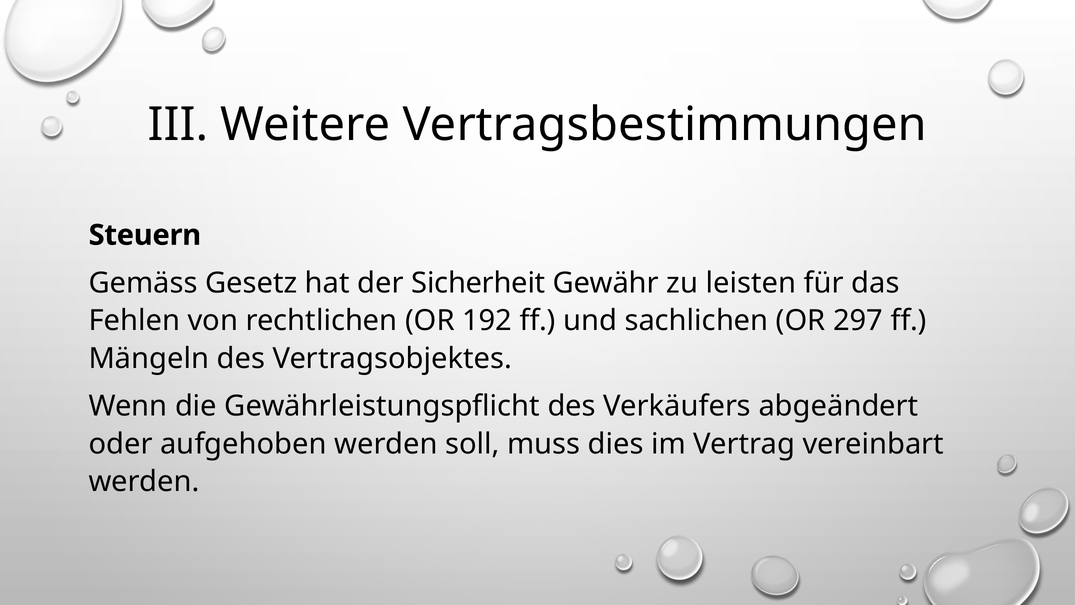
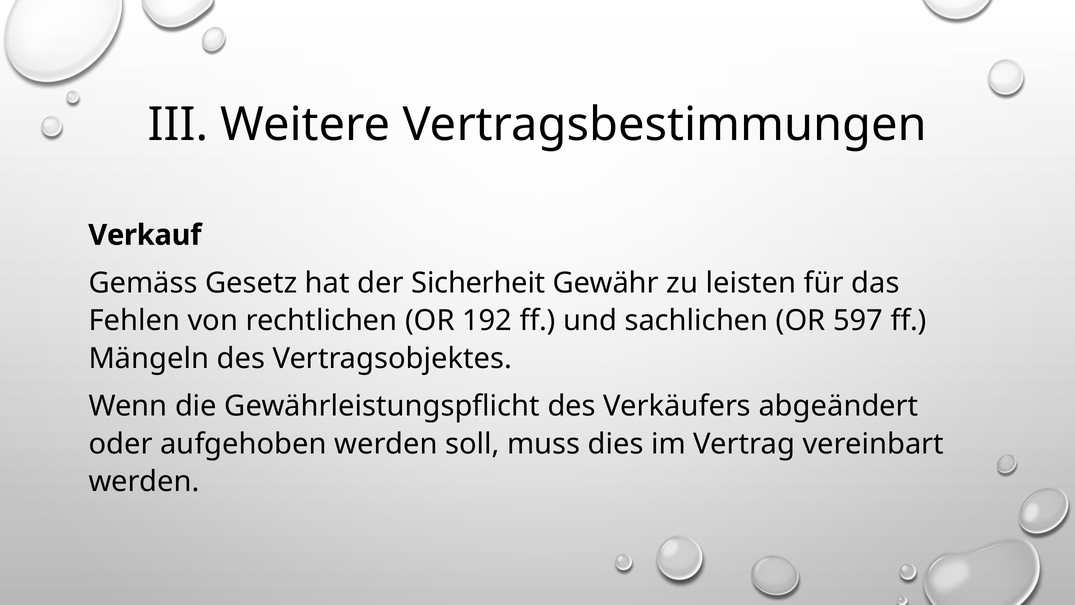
Steuern: Steuern -> Verkauf
297: 297 -> 597
